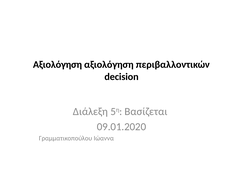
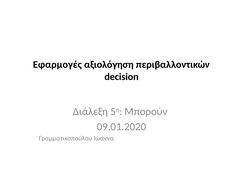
Αξιολόγηση at (57, 65): Αξιολόγηση -> Εφαρμογές
Βασίζεται: Βασίζεται -> Μπορούν
